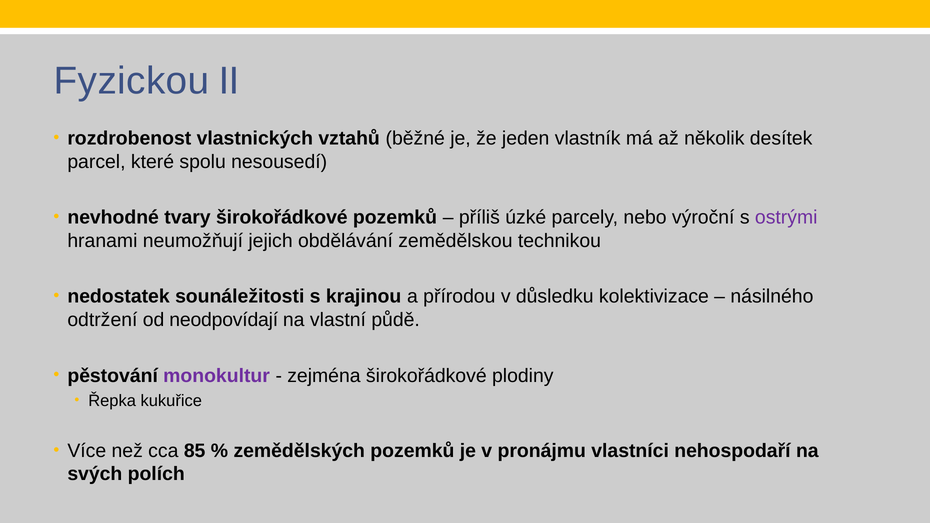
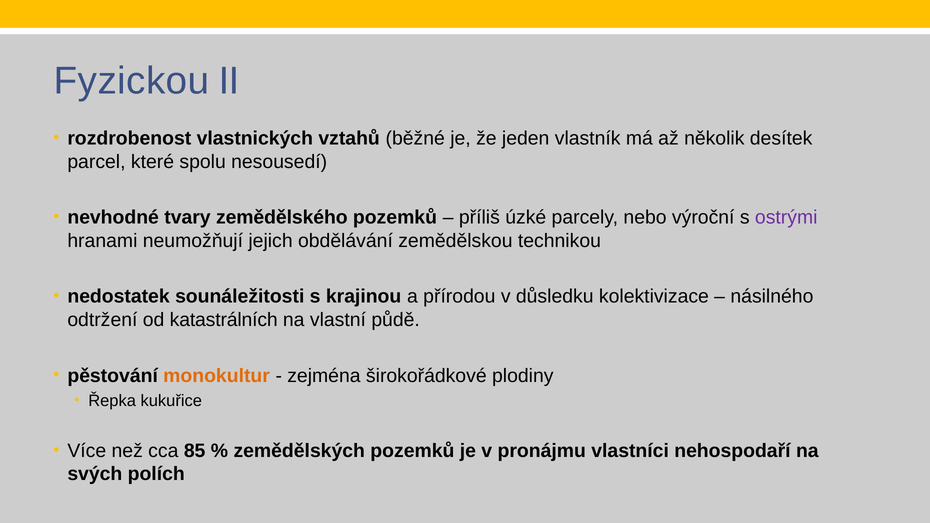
tvary širokořádkové: širokořádkové -> zemědělského
neodpovídají: neodpovídají -> katastrálních
monokultur colour: purple -> orange
